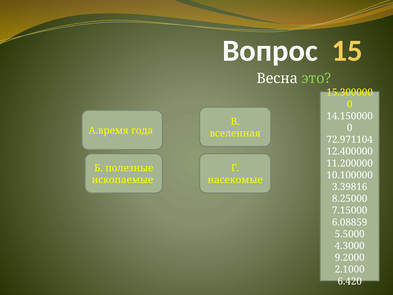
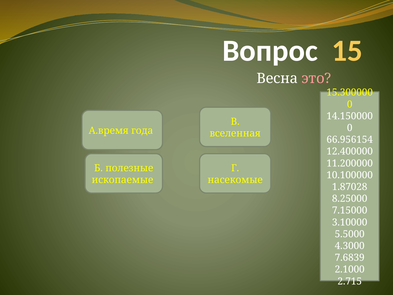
это colour: light green -> pink
72.971104: 72.971104 -> 66.956154
3.39816: 3.39816 -> 1.87028
6.08859: 6.08859 -> 3.10000
9.2000: 9.2000 -> 7.6839
6.420: 6.420 -> 2.715
